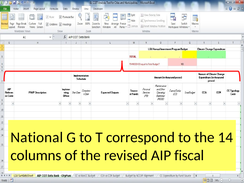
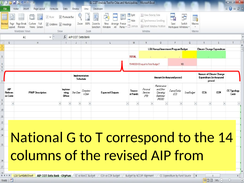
fiscal: fiscal -> from
